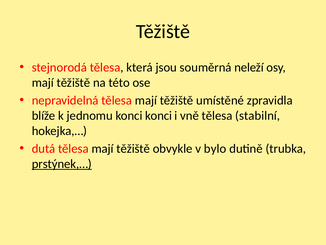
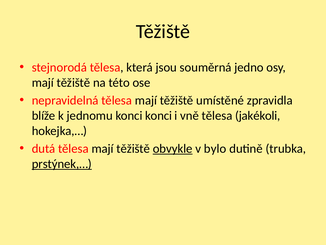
neleží: neleží -> jedno
stabilní: stabilní -> jakékoli
obvykle underline: none -> present
